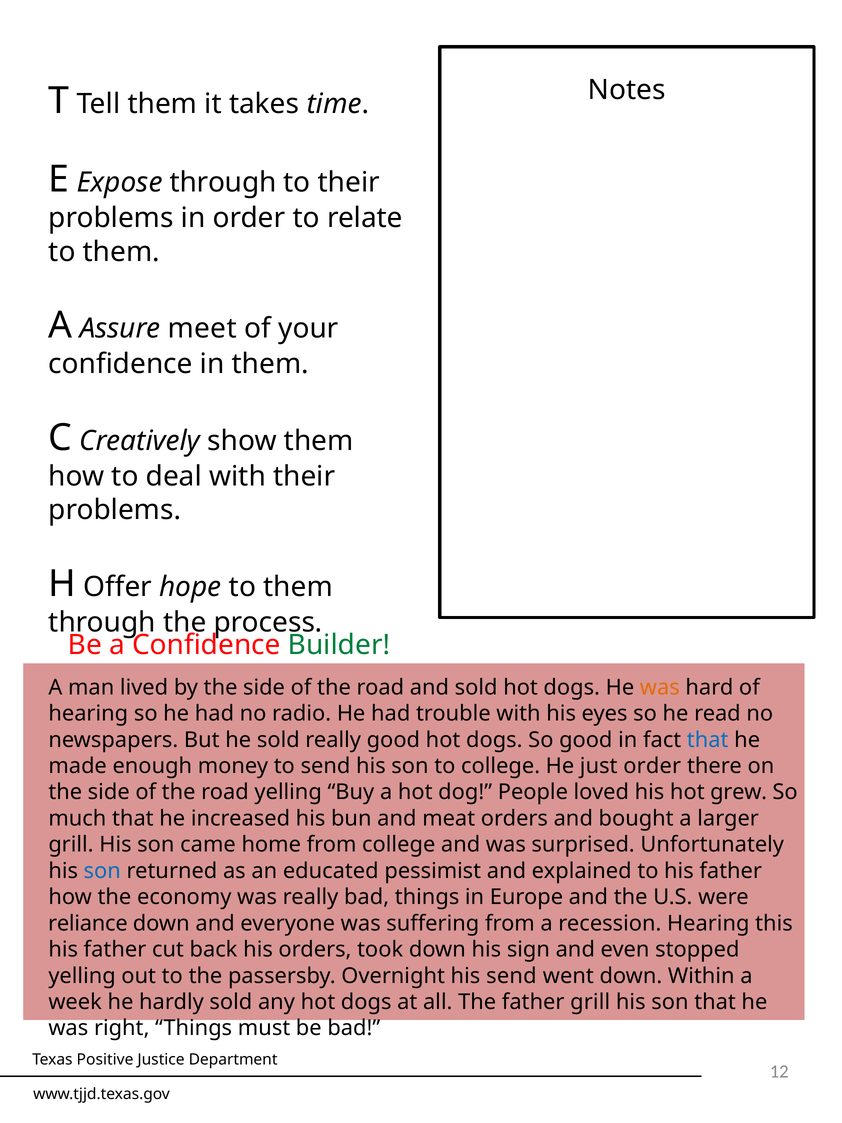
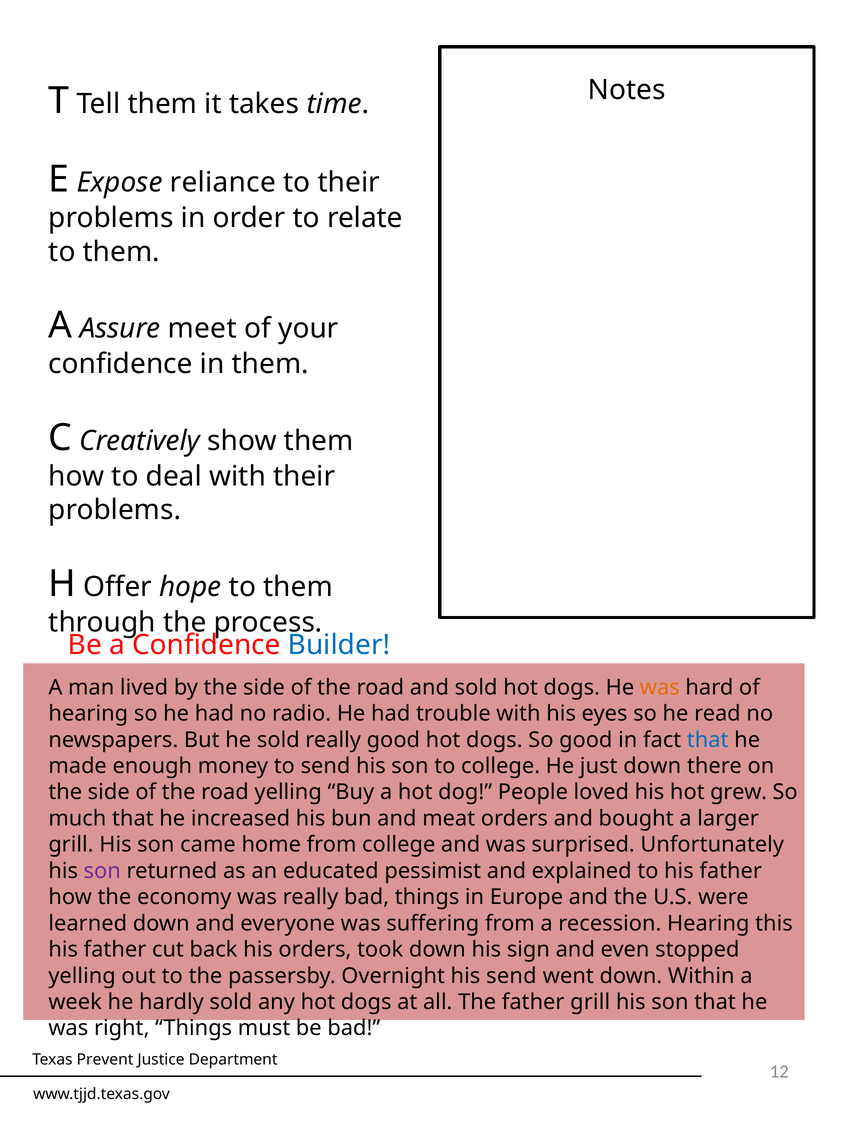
Expose through: through -> reliance
Builder colour: green -> blue
just order: order -> down
son at (102, 871) colour: blue -> purple
reliance: reliance -> learned
Positive: Positive -> Prevent
